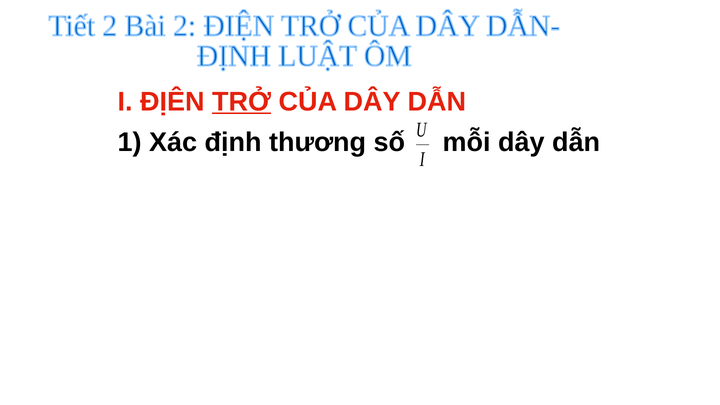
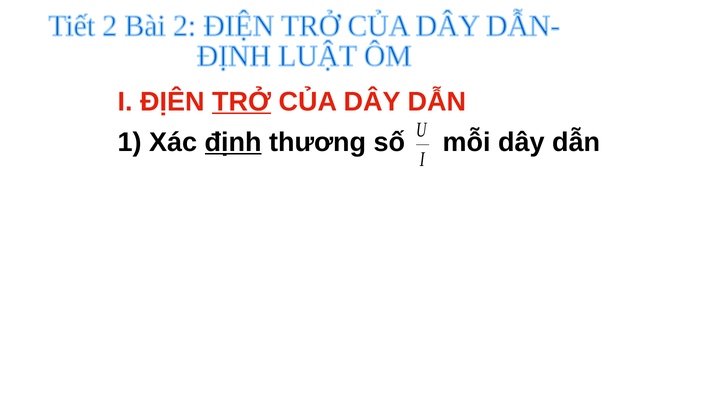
định underline: none -> present
